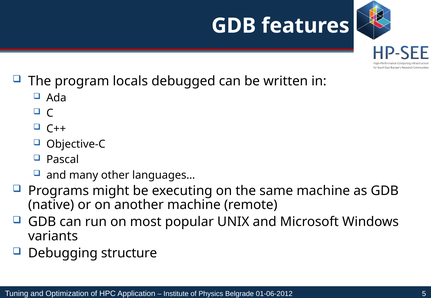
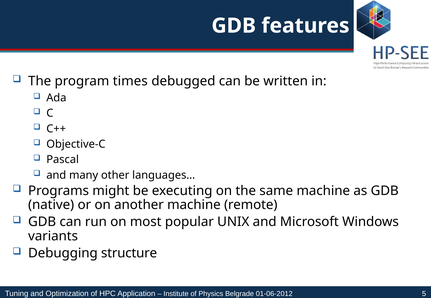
locals: locals -> times
